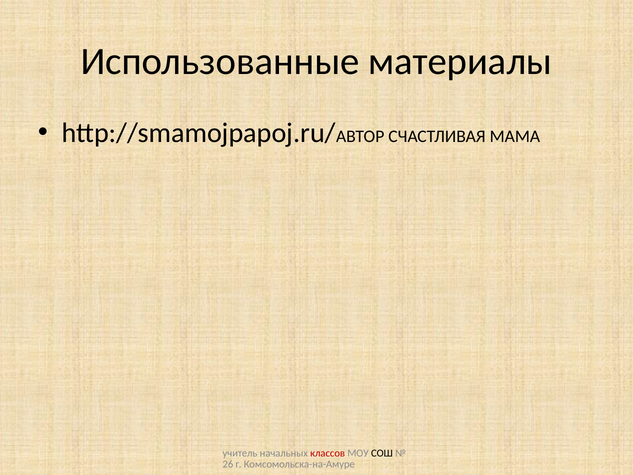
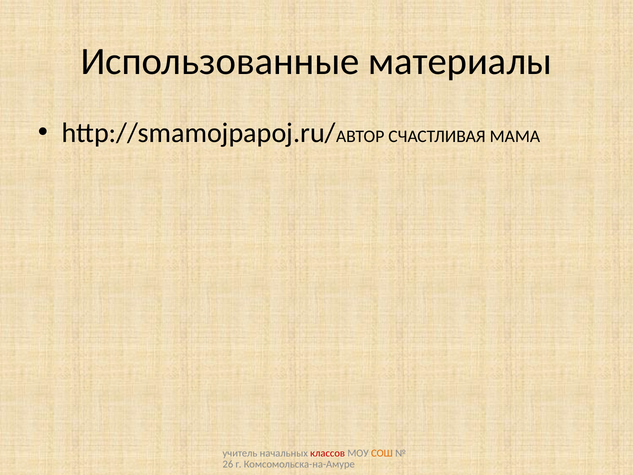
СОШ colour: black -> orange
